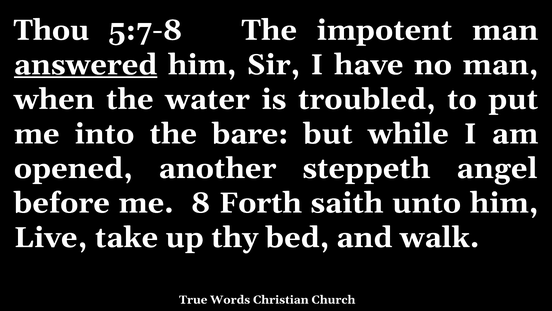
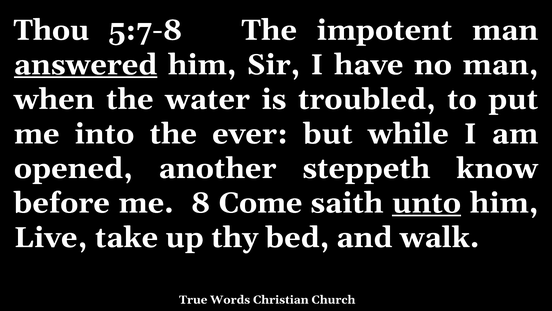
bare: bare -> ever
angel: angel -> know
Forth: Forth -> Come
unto underline: none -> present
